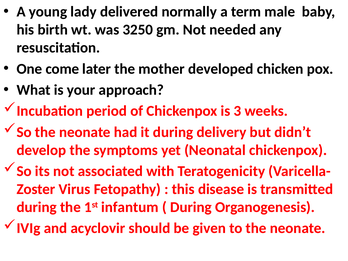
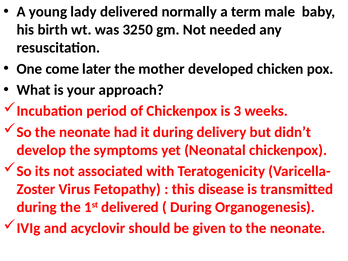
1st infantum: infantum -> delivered
